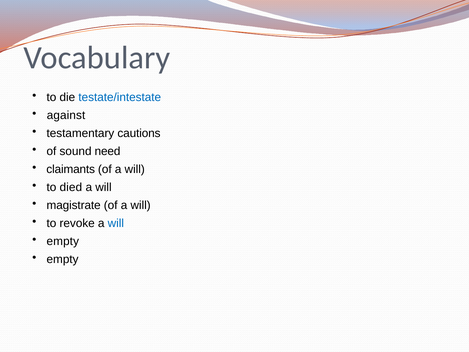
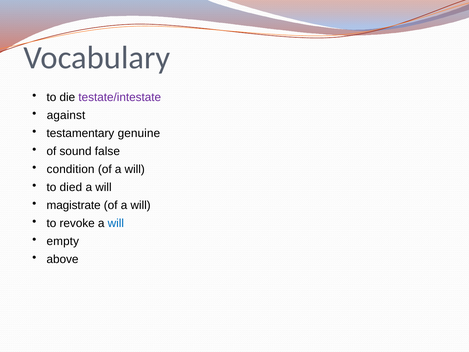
testate/intestate colour: blue -> purple
cautions: cautions -> genuine
need: need -> false
claimants: claimants -> condition
empty at (63, 259): empty -> above
